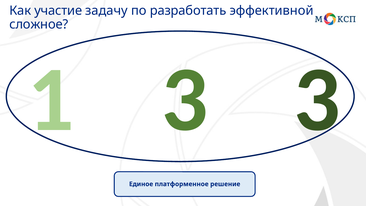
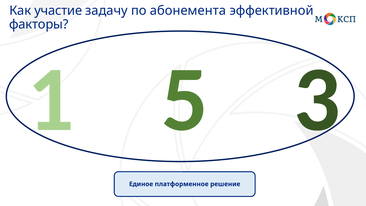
разработать: разработать -> абонемента
сложное: сложное -> факторы
1 3: 3 -> 5
